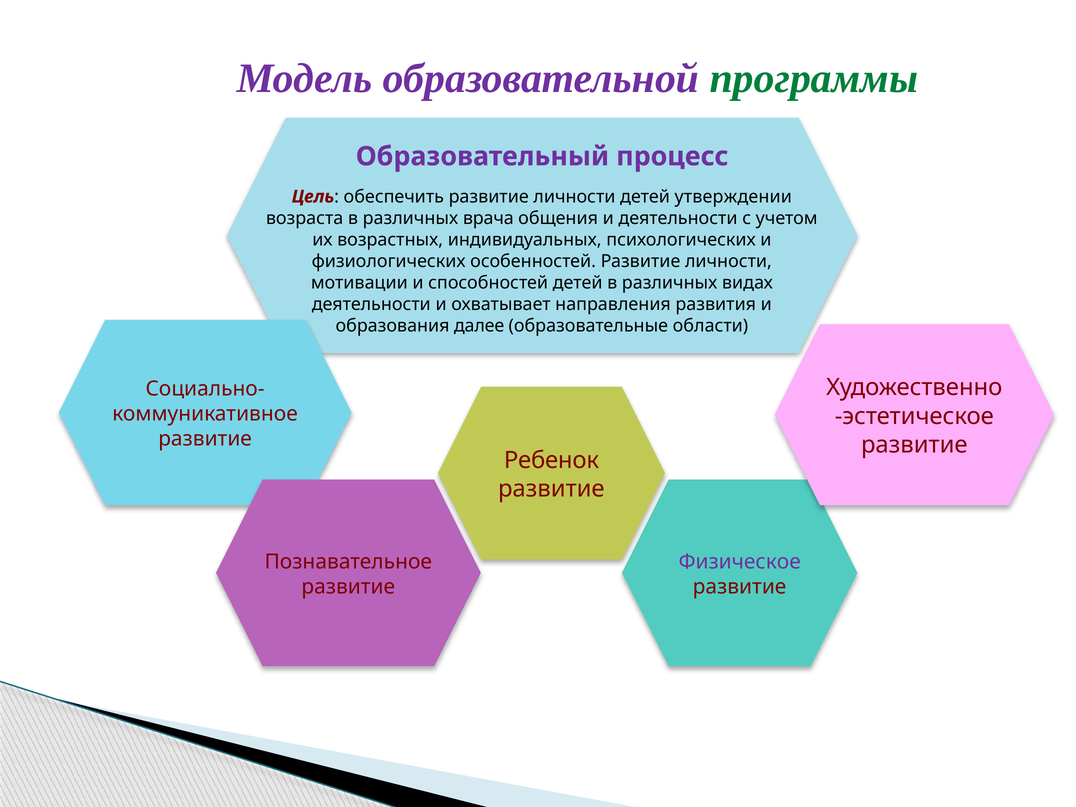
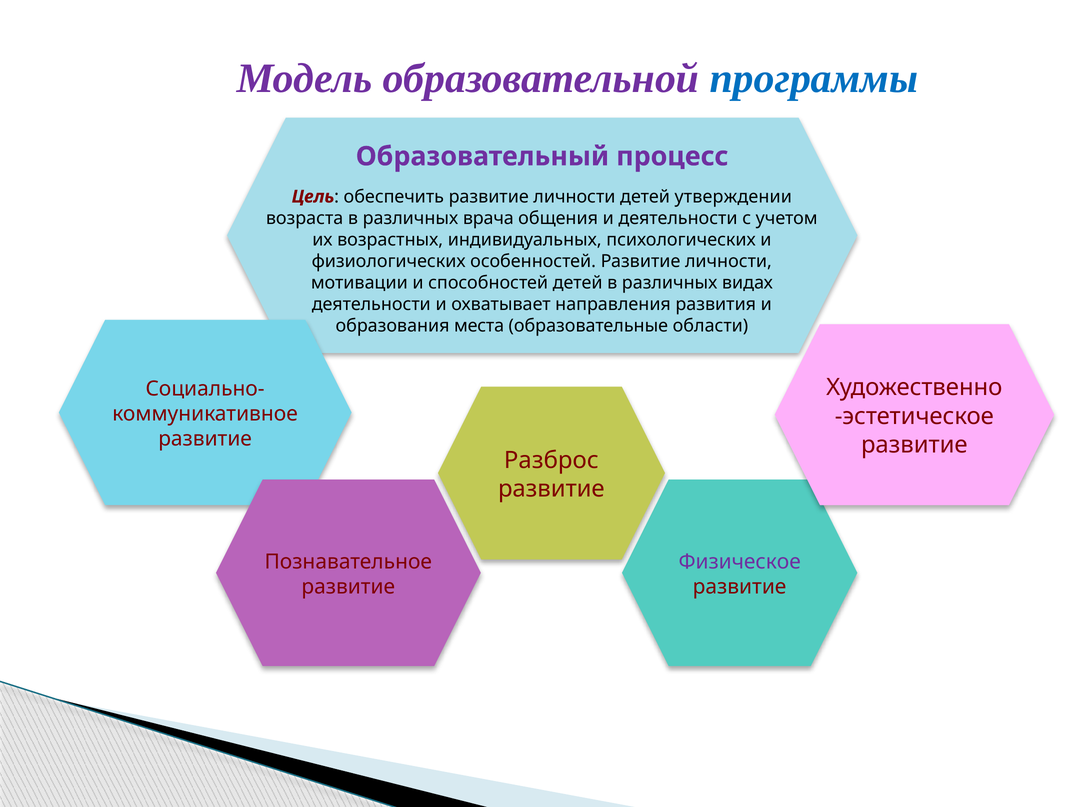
программы colour: green -> blue
далее: далее -> места
Ребенок: Ребенок -> Разброс
